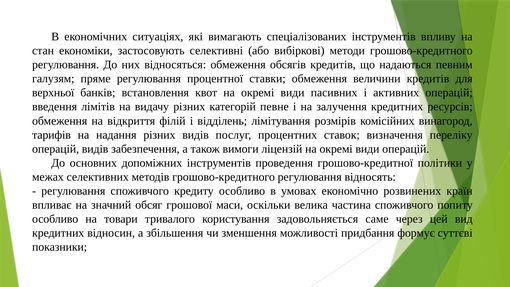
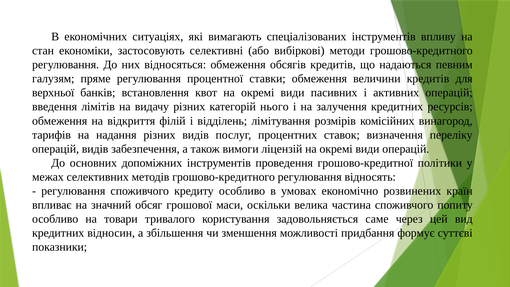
певне: певне -> нього
